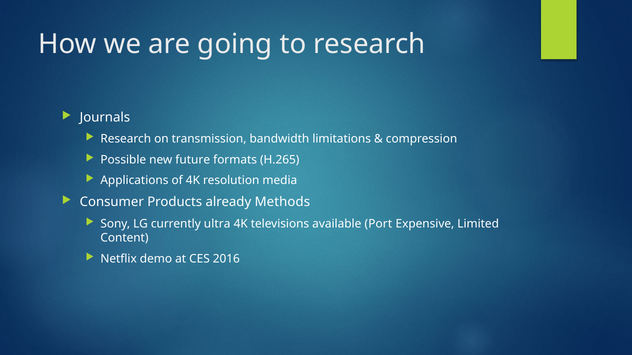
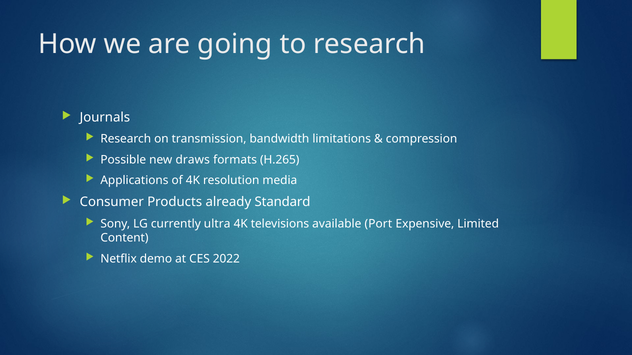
future: future -> draws
Methods: Methods -> Standard
2016: 2016 -> 2022
